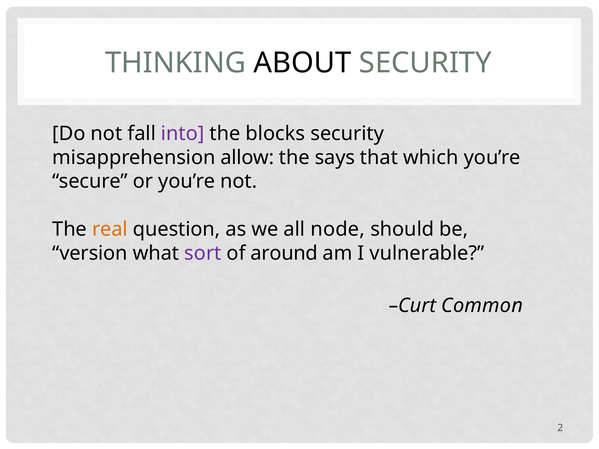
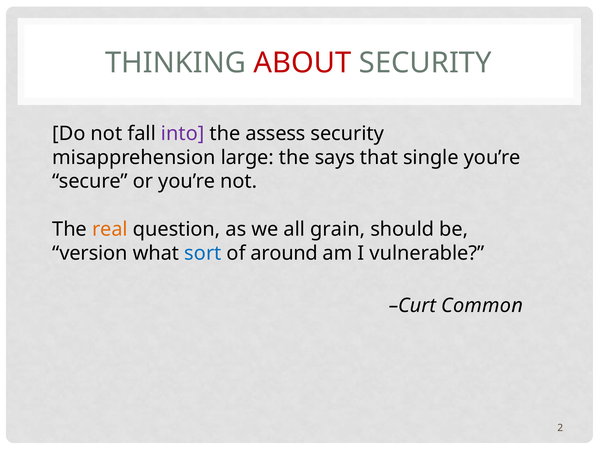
ABOUT colour: black -> red
blocks: blocks -> assess
allow: allow -> large
which: which -> single
node: node -> grain
sort colour: purple -> blue
